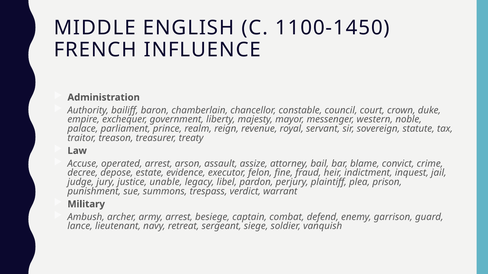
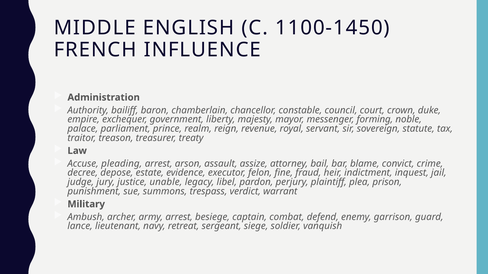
western: western -> forming
operated: operated -> pleading
